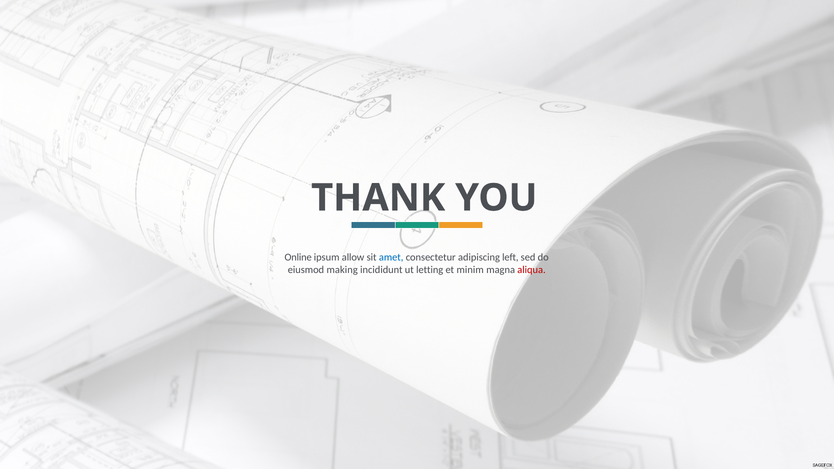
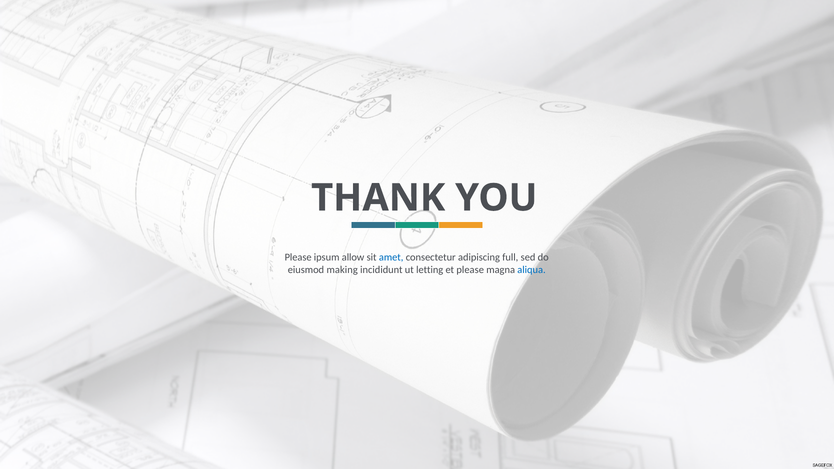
Online at (298, 257): Online -> Please
left: left -> full
et minim: minim -> please
aliqua colour: red -> blue
